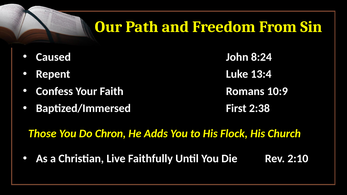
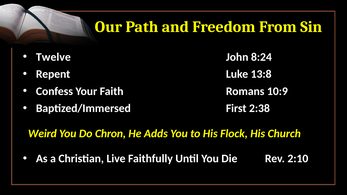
Caused: Caused -> Twelve
13:4: 13:4 -> 13:8
Those: Those -> Weird
